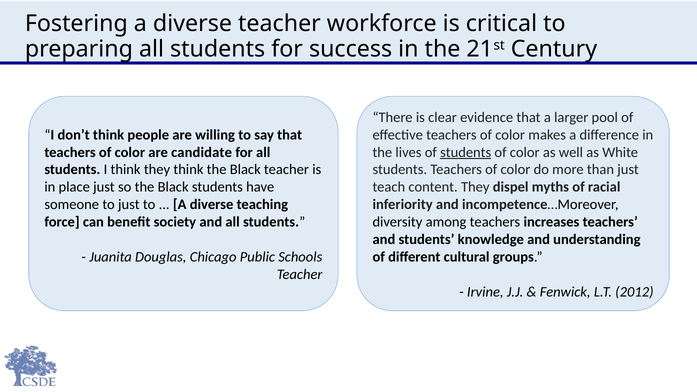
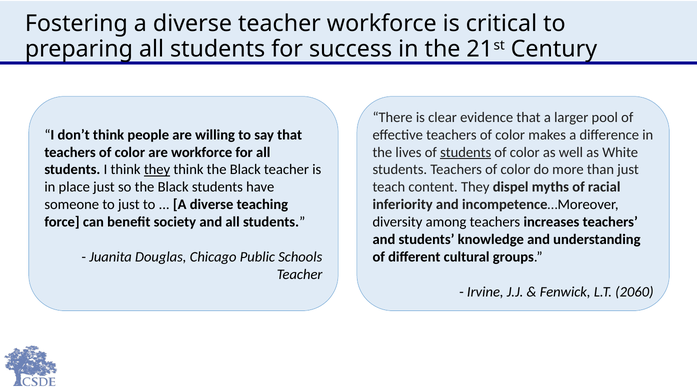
are candidate: candidate -> workforce
they at (157, 170) underline: none -> present
2012: 2012 -> 2060
